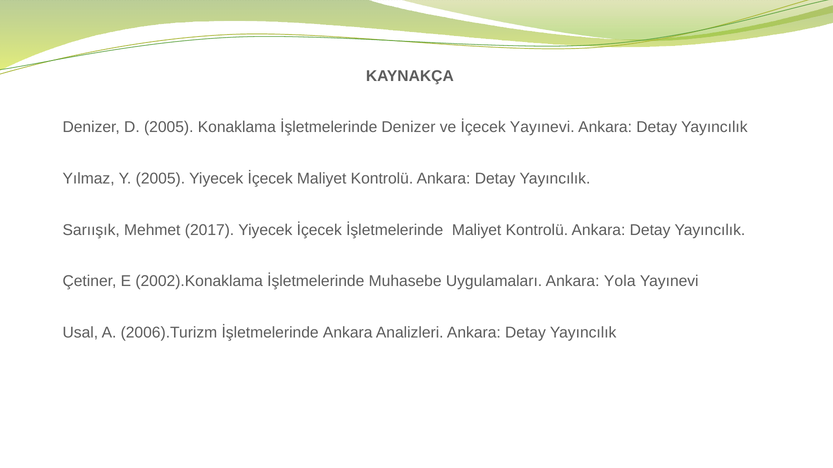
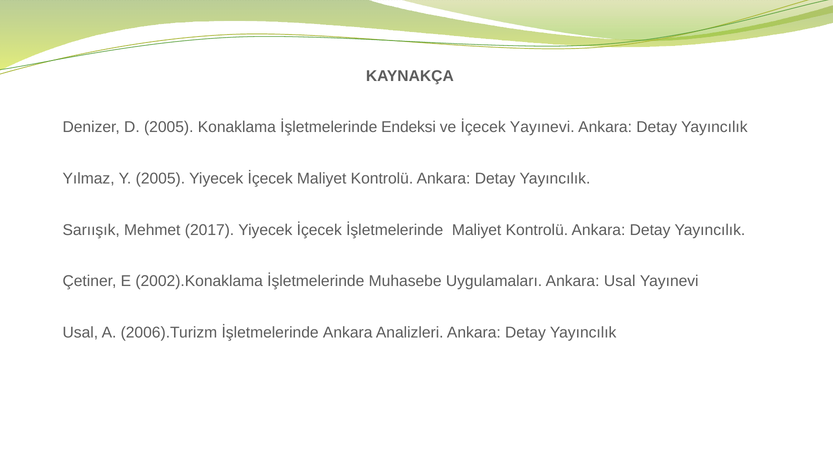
İşletmelerinde Denizer: Denizer -> Endeksi
Ankara Yola: Yola -> Usal
